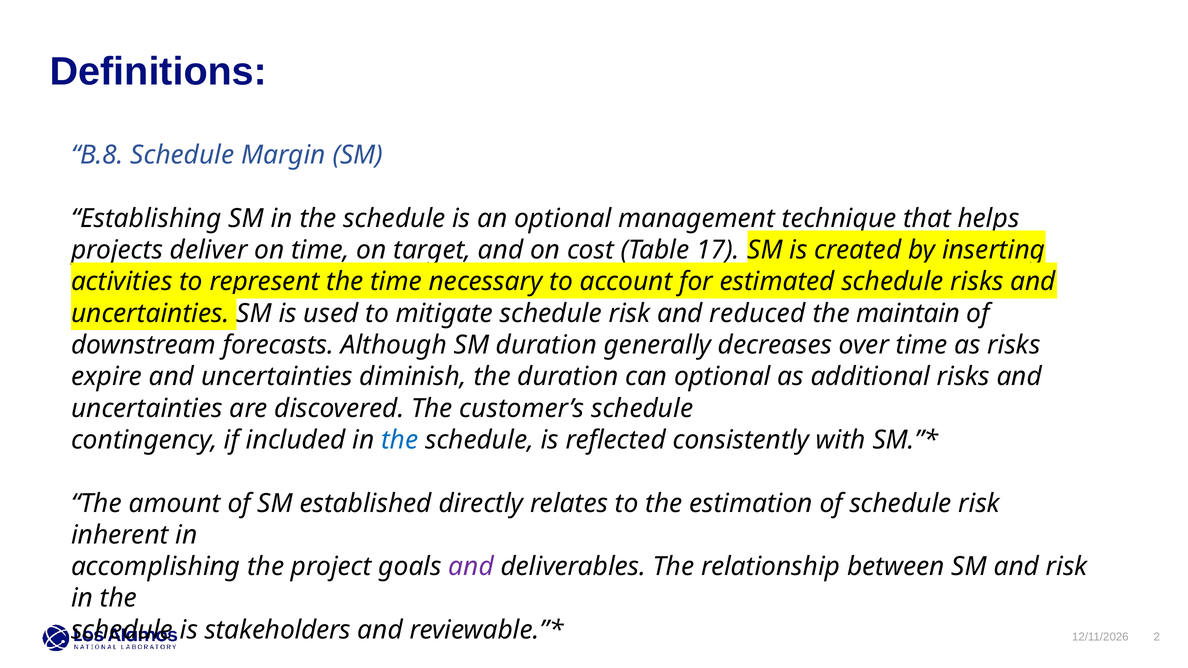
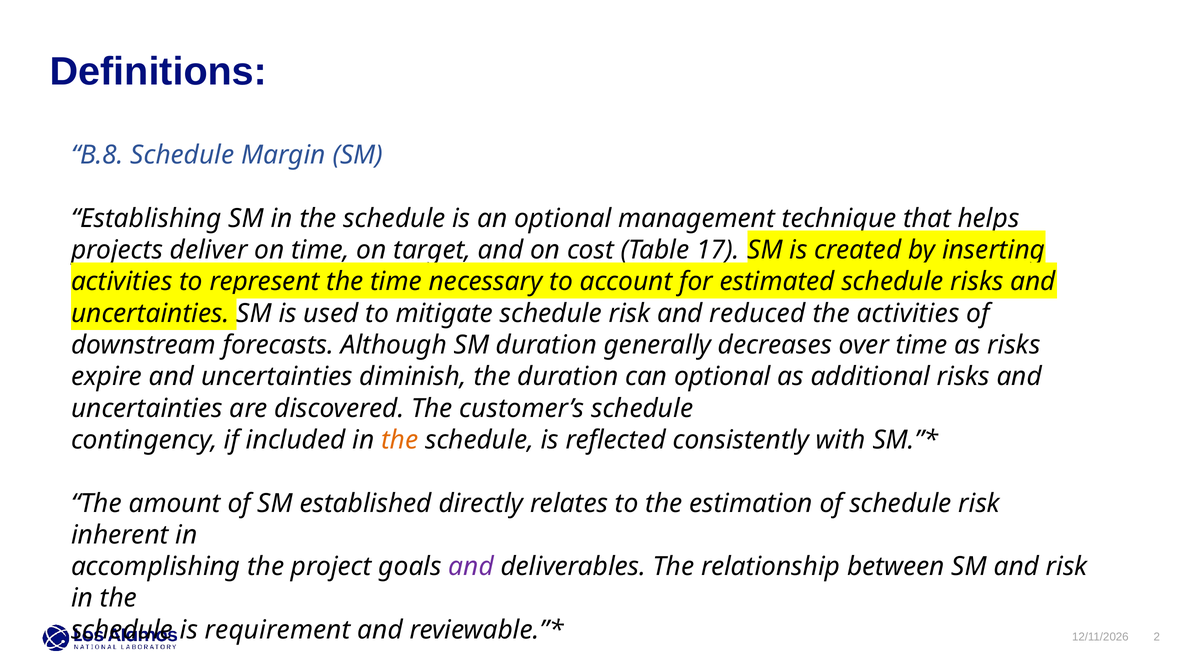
the maintain: maintain -> activities
the at (400, 440) colour: blue -> orange
stakeholders: stakeholders -> requirement
